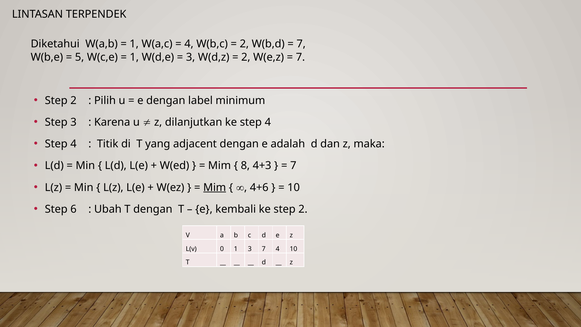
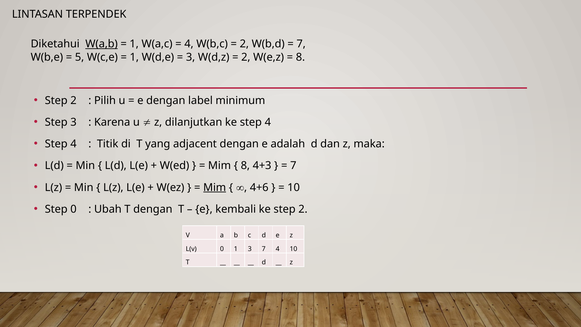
W(a,b underline: none -> present
7 at (300, 57): 7 -> 8
Step 6: 6 -> 0
